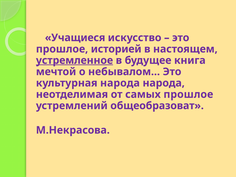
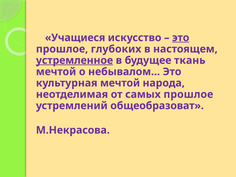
это at (181, 38) underline: none -> present
историей: историей -> глубоких
книга: книга -> ткань
культурная народа: народа -> мечтой
